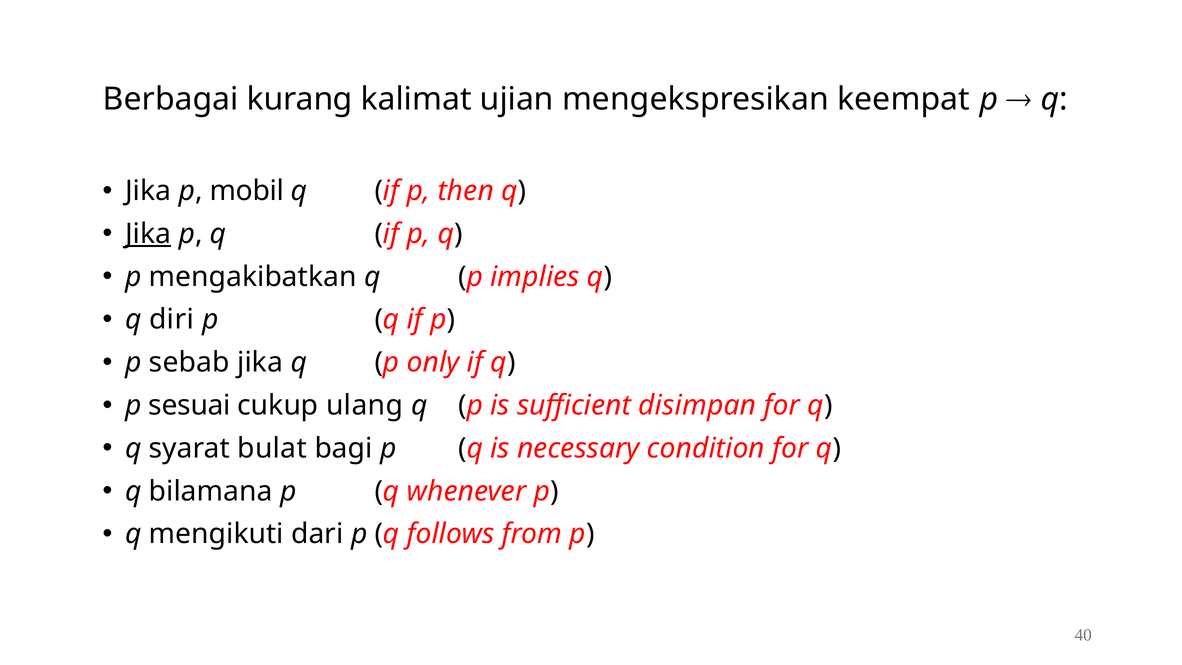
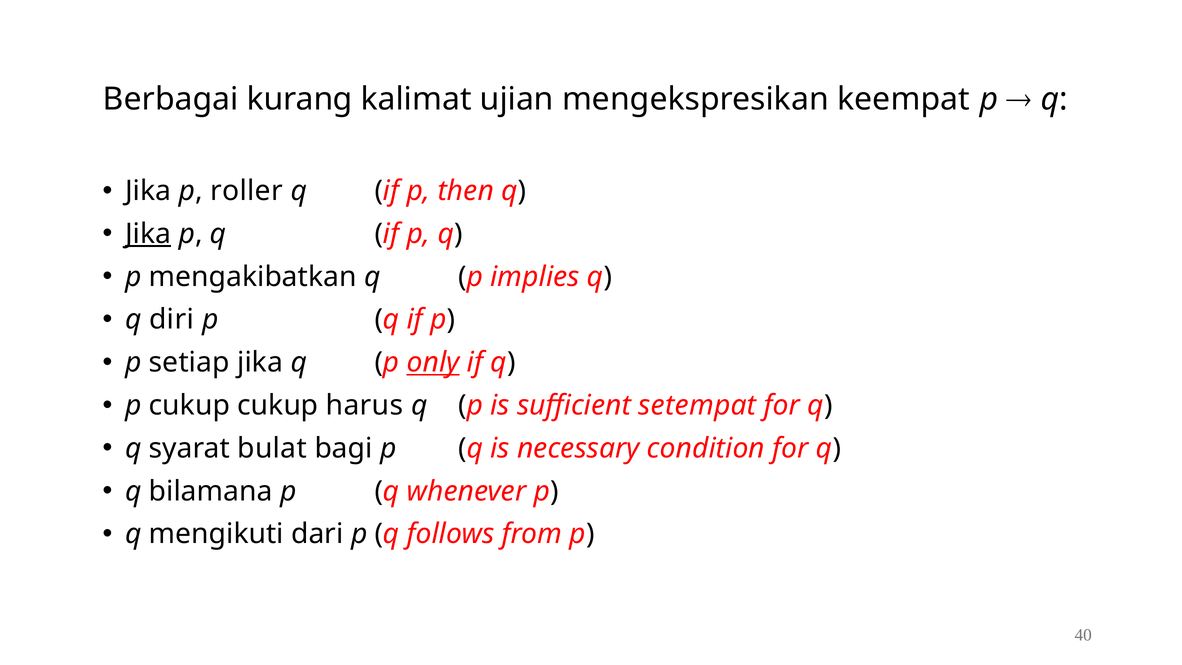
mobil: mobil -> roller
sebab: sebab -> setiap
only underline: none -> present
p sesuai: sesuai -> cukup
ulang: ulang -> harus
disimpan: disimpan -> setempat
